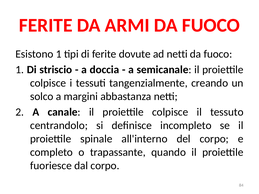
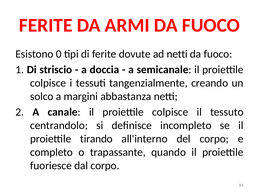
Esistono 1: 1 -> 0
spinale: spinale -> tirando
